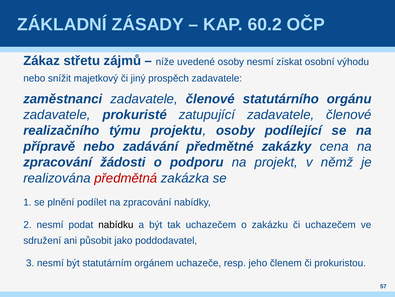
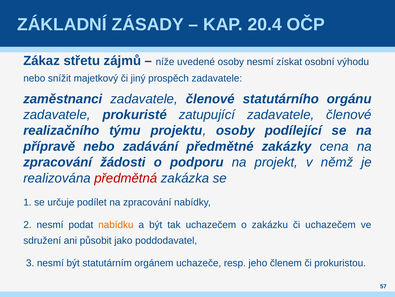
60.2: 60.2 -> 20.4
plnění: plnění -> určuje
nabídku colour: black -> orange
